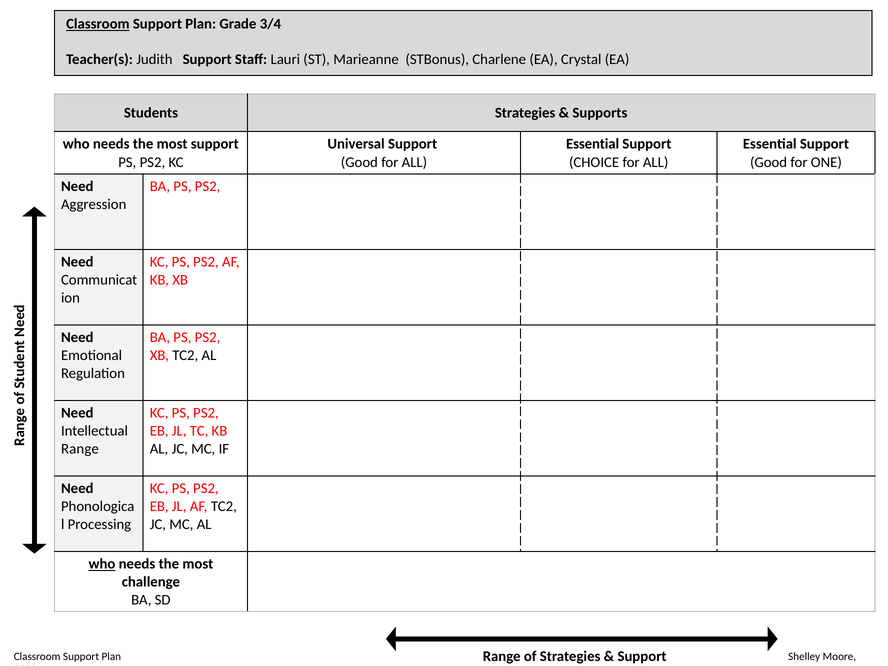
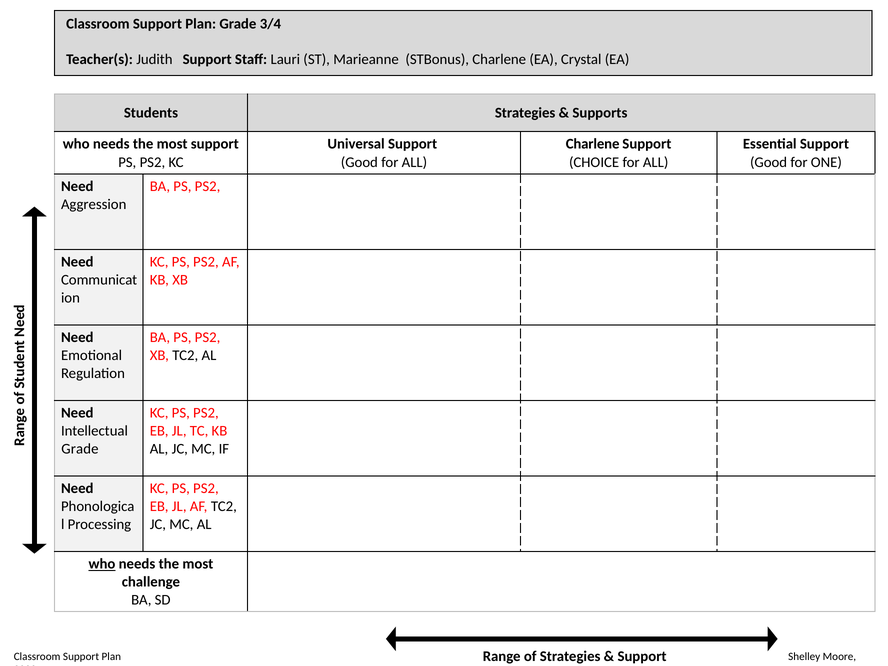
Classroom at (98, 24) underline: present -> none
Essential at (593, 144): Essential -> Charlene
Range at (80, 449): Range -> Grade
